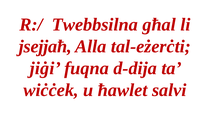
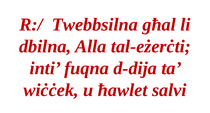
jsejjaħ: jsejjaħ -> dbilna
jiġi: jiġi -> inti
